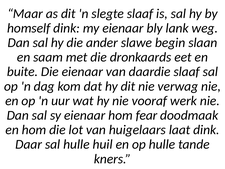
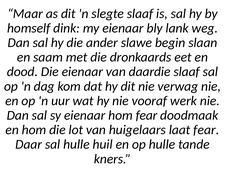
buite: buite -> dood
laat dink: dink -> fear
